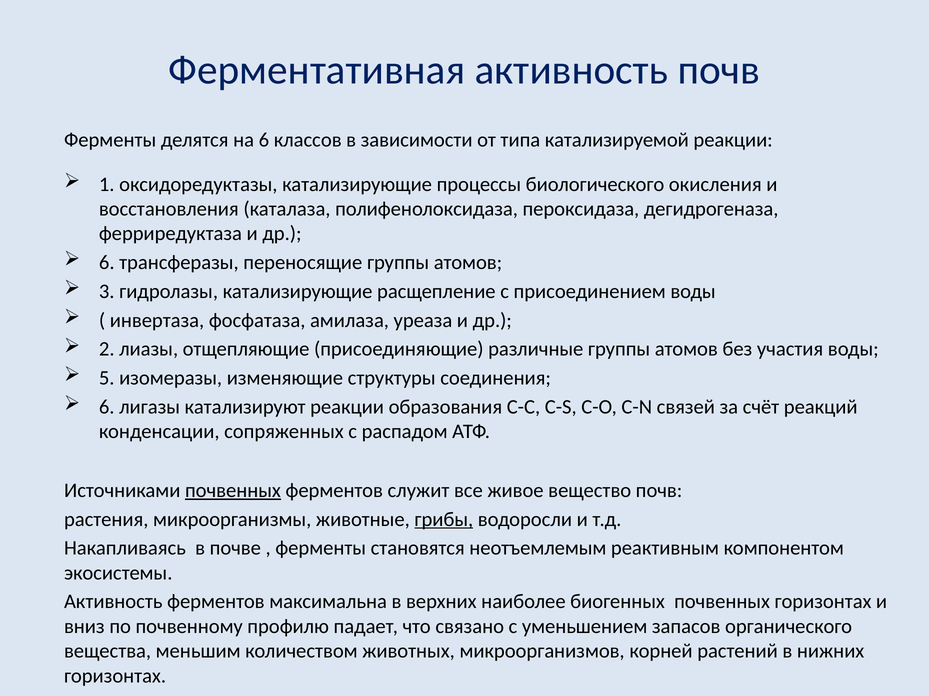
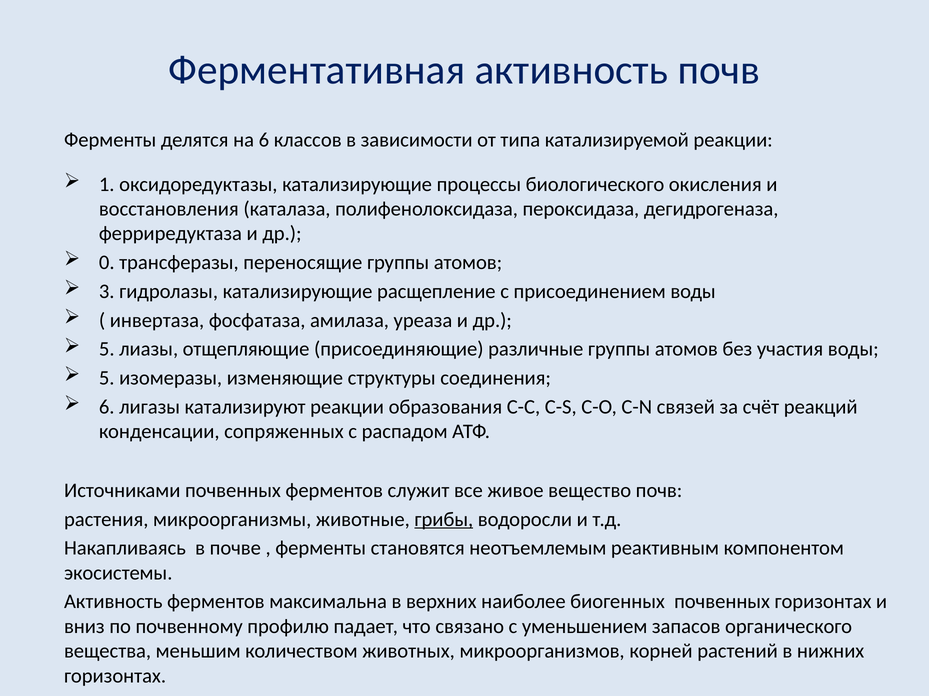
6 at (107, 263): 6 -> 0
2 at (107, 350): 2 -> 5
почвенных at (233, 491) underline: present -> none
